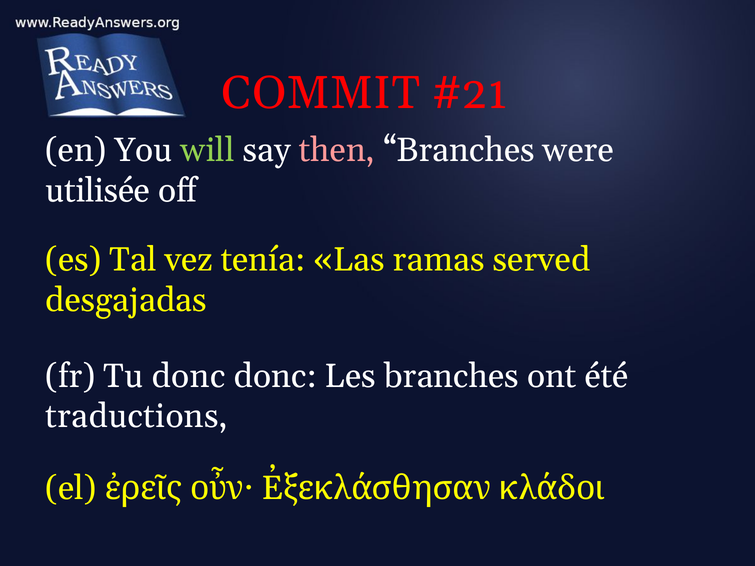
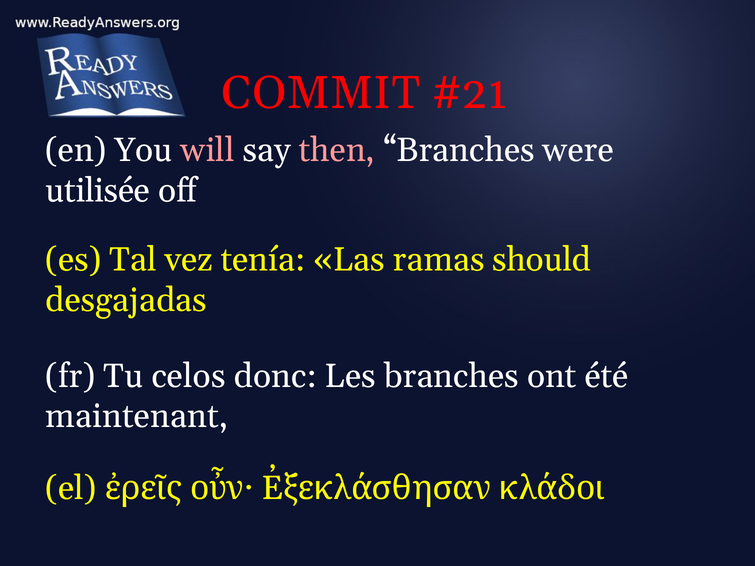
will colour: light green -> pink
served: served -> should
Tu donc: donc -> celos
traductions: traductions -> maintenant
